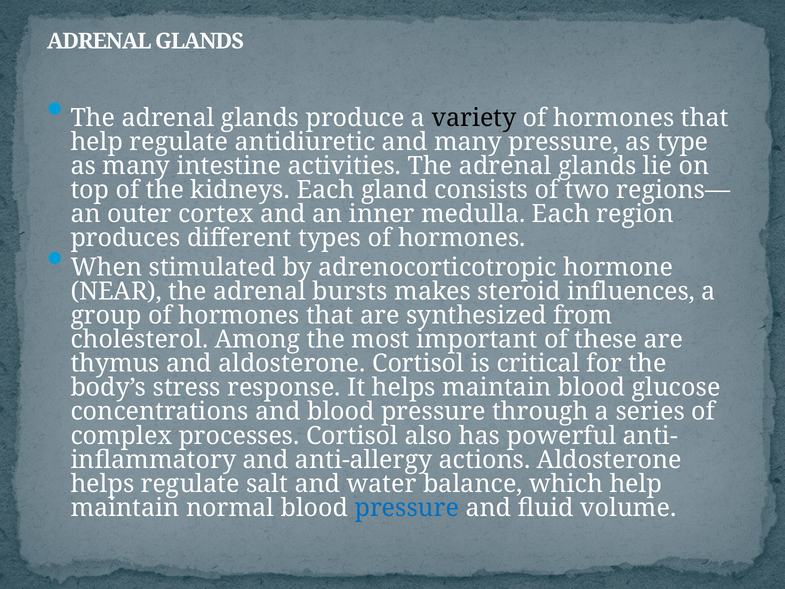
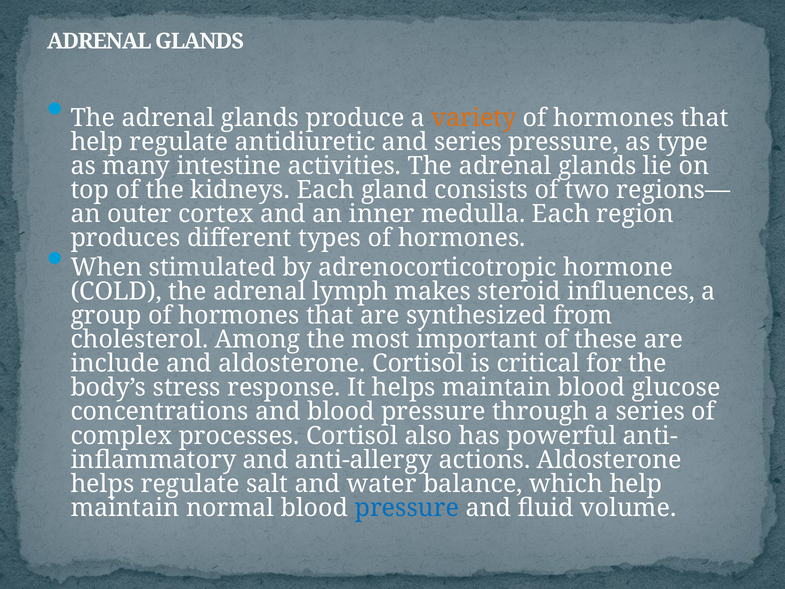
variety colour: black -> orange
and many: many -> series
NEAR: NEAR -> COLD
bursts: bursts -> lymph
thymus: thymus -> include
